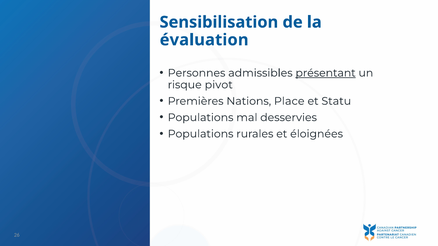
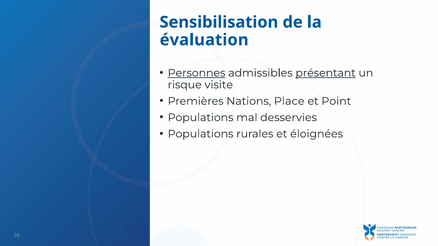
Personnes underline: none -> present
pivot: pivot -> visite
Statu: Statu -> Point
